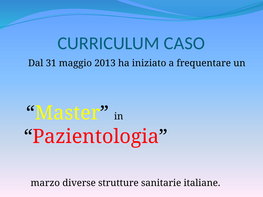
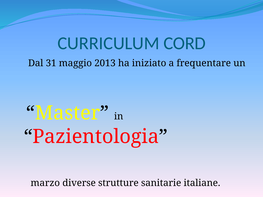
CASO: CASO -> CORD
